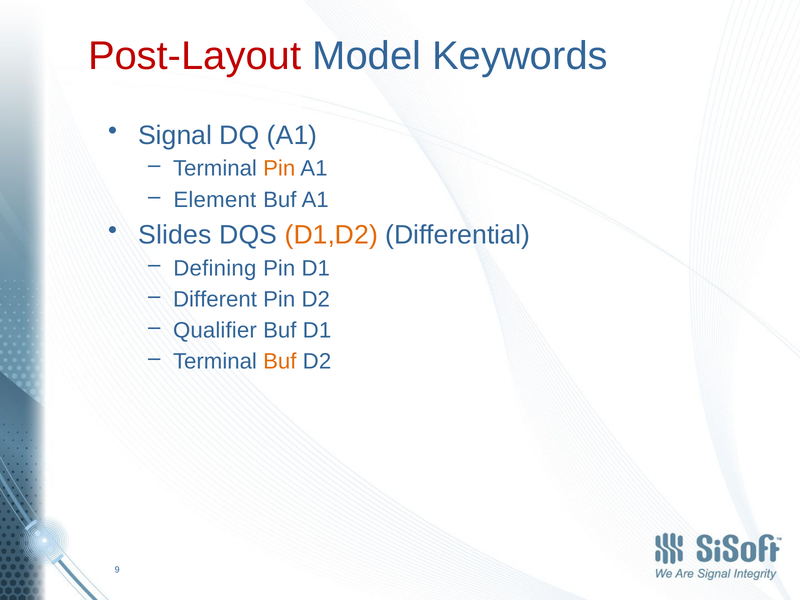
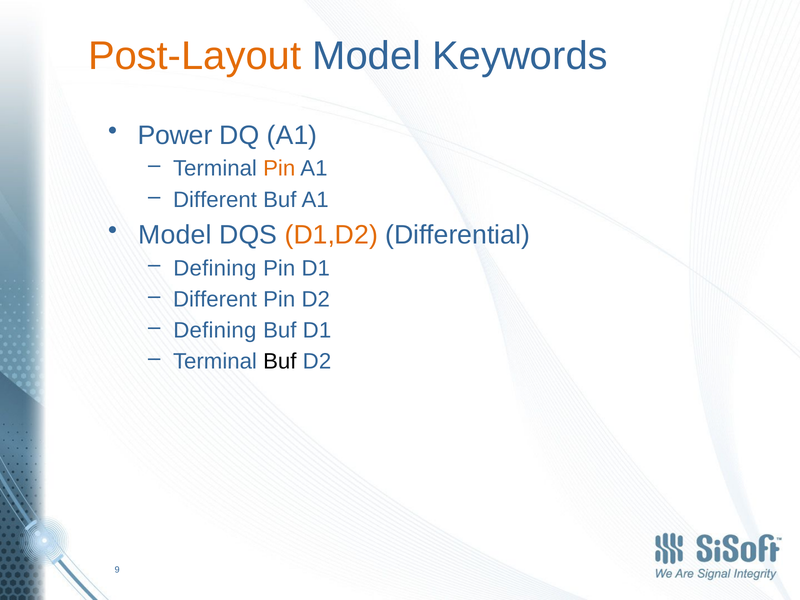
Post-Layout colour: red -> orange
Signal: Signal -> Power
Element at (215, 200): Element -> Different
Slides at (175, 235): Slides -> Model
Qualifier at (215, 330): Qualifier -> Defining
Buf at (280, 362) colour: orange -> black
